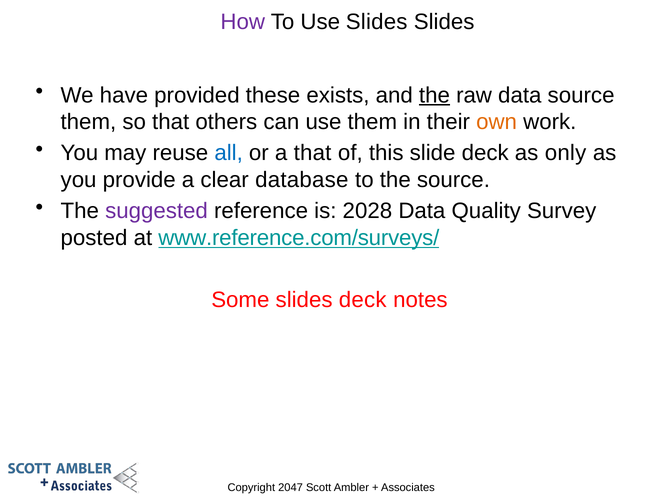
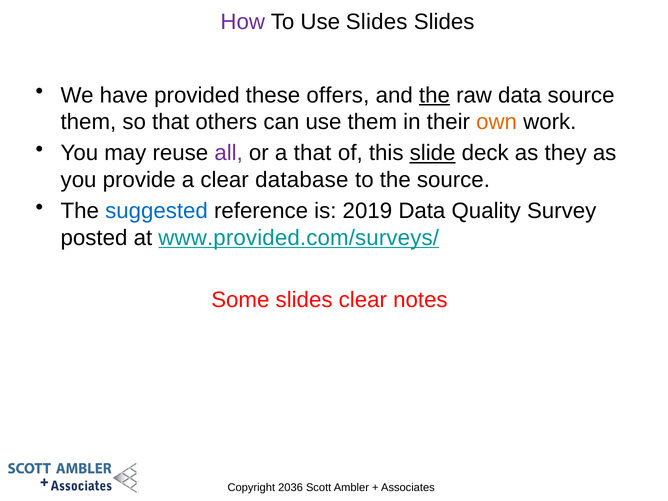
exists: exists -> offers
all colour: blue -> purple
slide underline: none -> present
only: only -> they
suggested colour: purple -> blue
2028: 2028 -> 2019
www.reference.com/surveys/: www.reference.com/surveys/ -> www.provided.com/surveys/
slides deck: deck -> clear
2047: 2047 -> 2036
